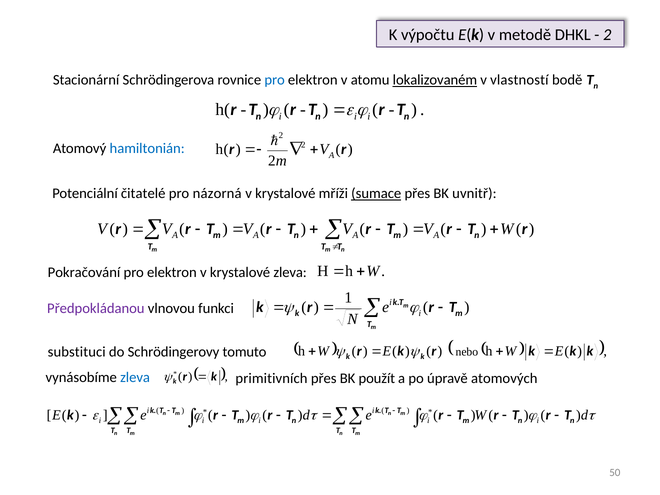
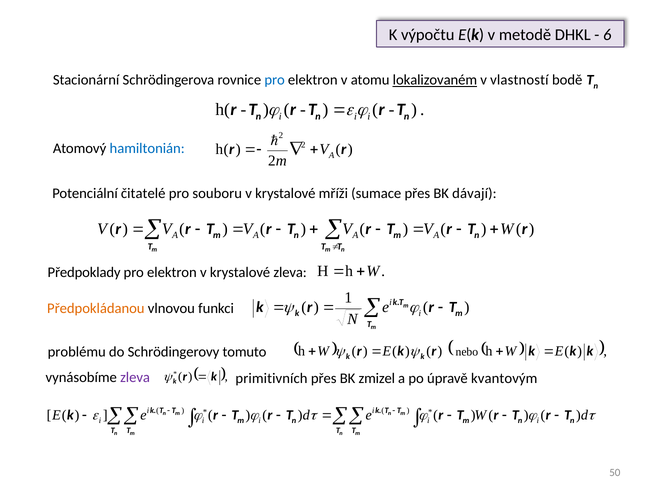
2 at (607, 35): 2 -> 6
názorná: názorná -> souboru
sumace underline: present -> none
uvnitř: uvnitř -> dávají
Pokračování: Pokračování -> Předpoklady
Předpokládanou colour: purple -> orange
substituci: substituci -> problému
zleva at (135, 377) colour: blue -> purple
použít: použít -> zmizel
atomových: atomových -> kvantovým
